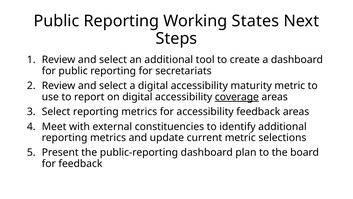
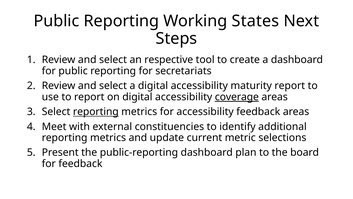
an additional: additional -> respective
maturity metric: metric -> report
reporting at (96, 112) underline: none -> present
